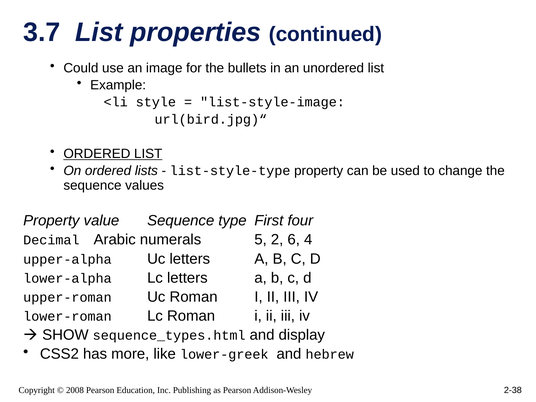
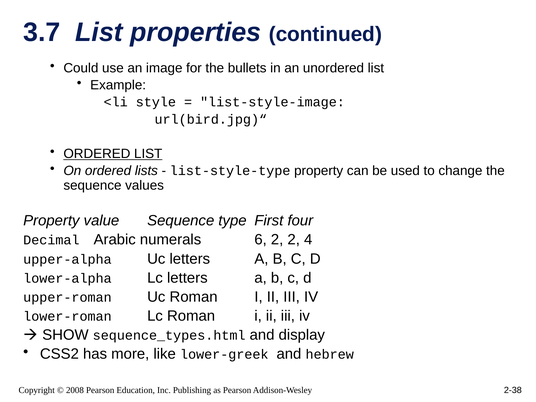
5: 5 -> 6
2 6: 6 -> 2
